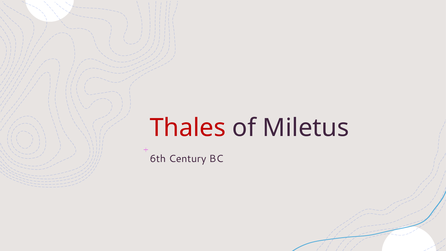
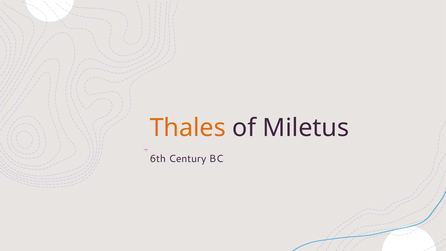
Thales colour: red -> orange
